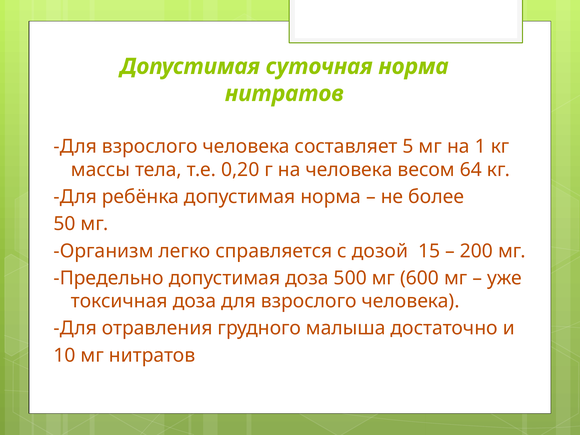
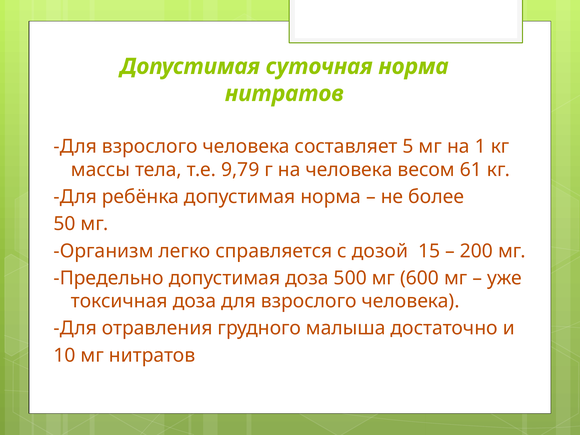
0,20: 0,20 -> 9,79
64: 64 -> 61
